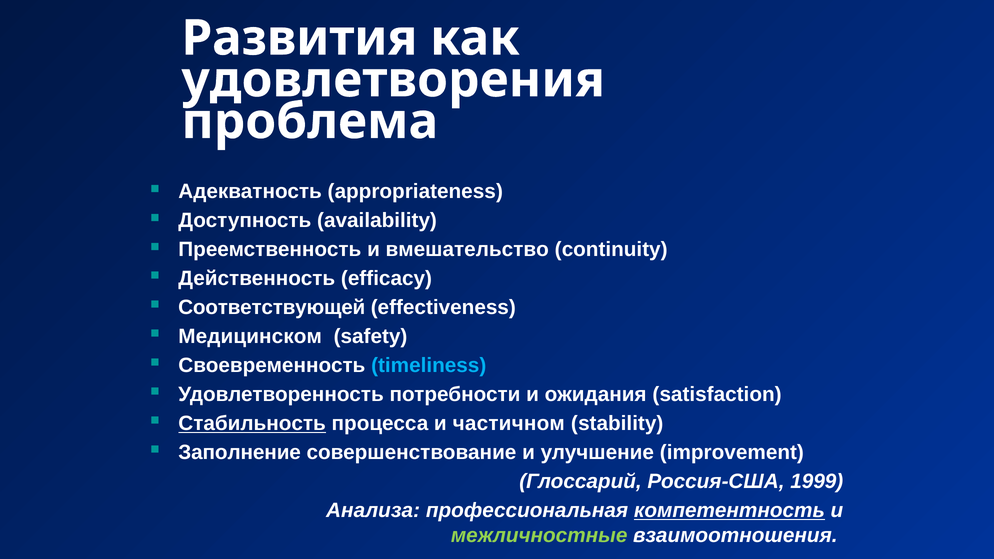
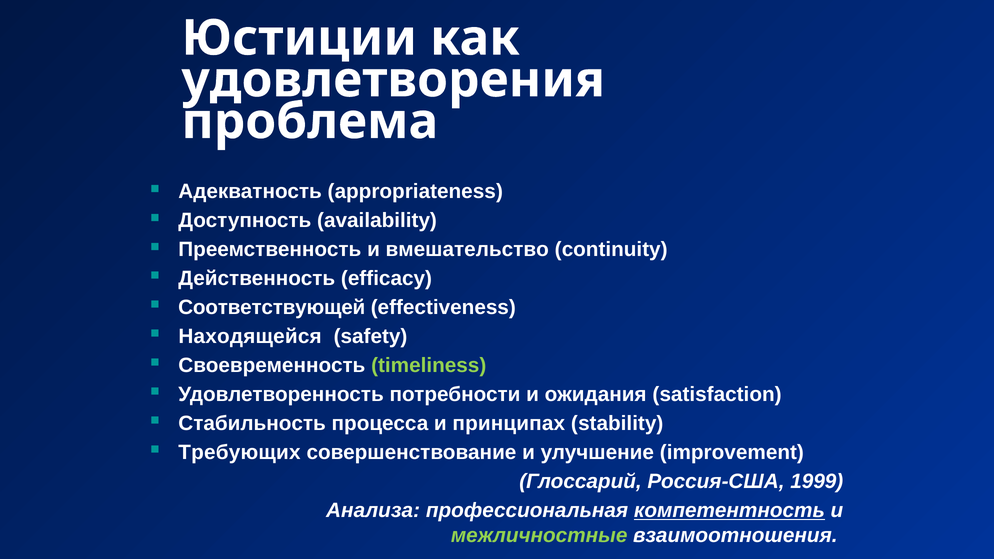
Развития: Развития -> Юстиции
Медицинском: Медицинском -> Находящейся
timeliness colour: light blue -> light green
Стабильность underline: present -> none
частичном: частичном -> принципах
Заполнение: Заполнение -> Требующих
